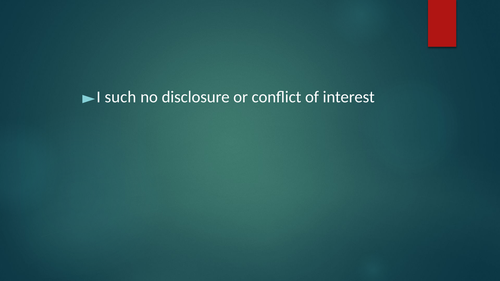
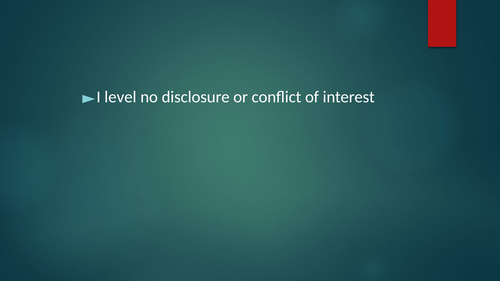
such: such -> level
